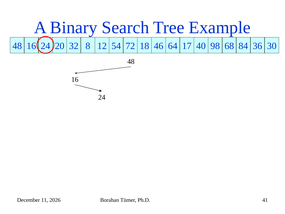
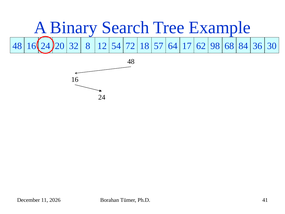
46: 46 -> 57
40: 40 -> 62
